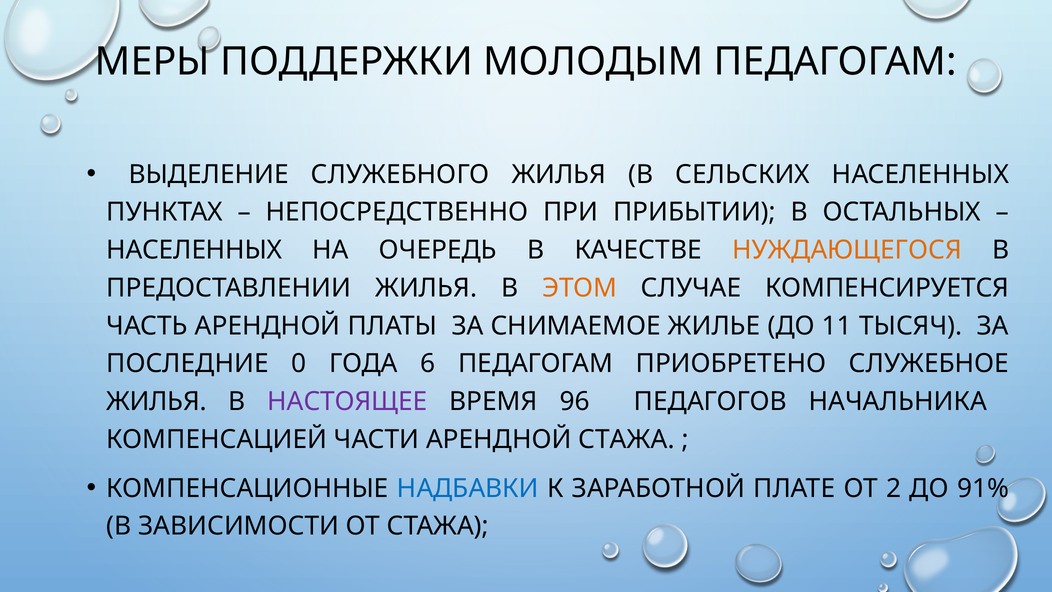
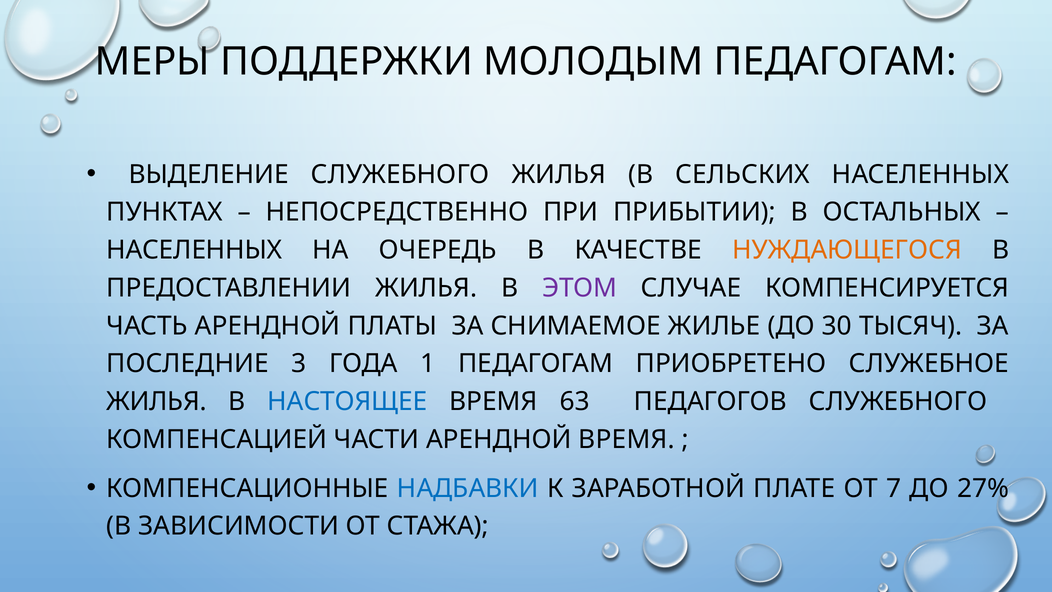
ЭТОМ colour: orange -> purple
11: 11 -> 30
0: 0 -> 3
6: 6 -> 1
НАСТОЯЩЕЕ colour: purple -> blue
96: 96 -> 63
ПЕДАГОГОВ НАЧАЛЬНИКА: НАЧАЛЬНИКА -> СЛУЖЕБНОГО
АРЕНДНОЙ СТАЖА: СТАЖА -> ВРЕМЯ
2: 2 -> 7
91%: 91% -> 27%
